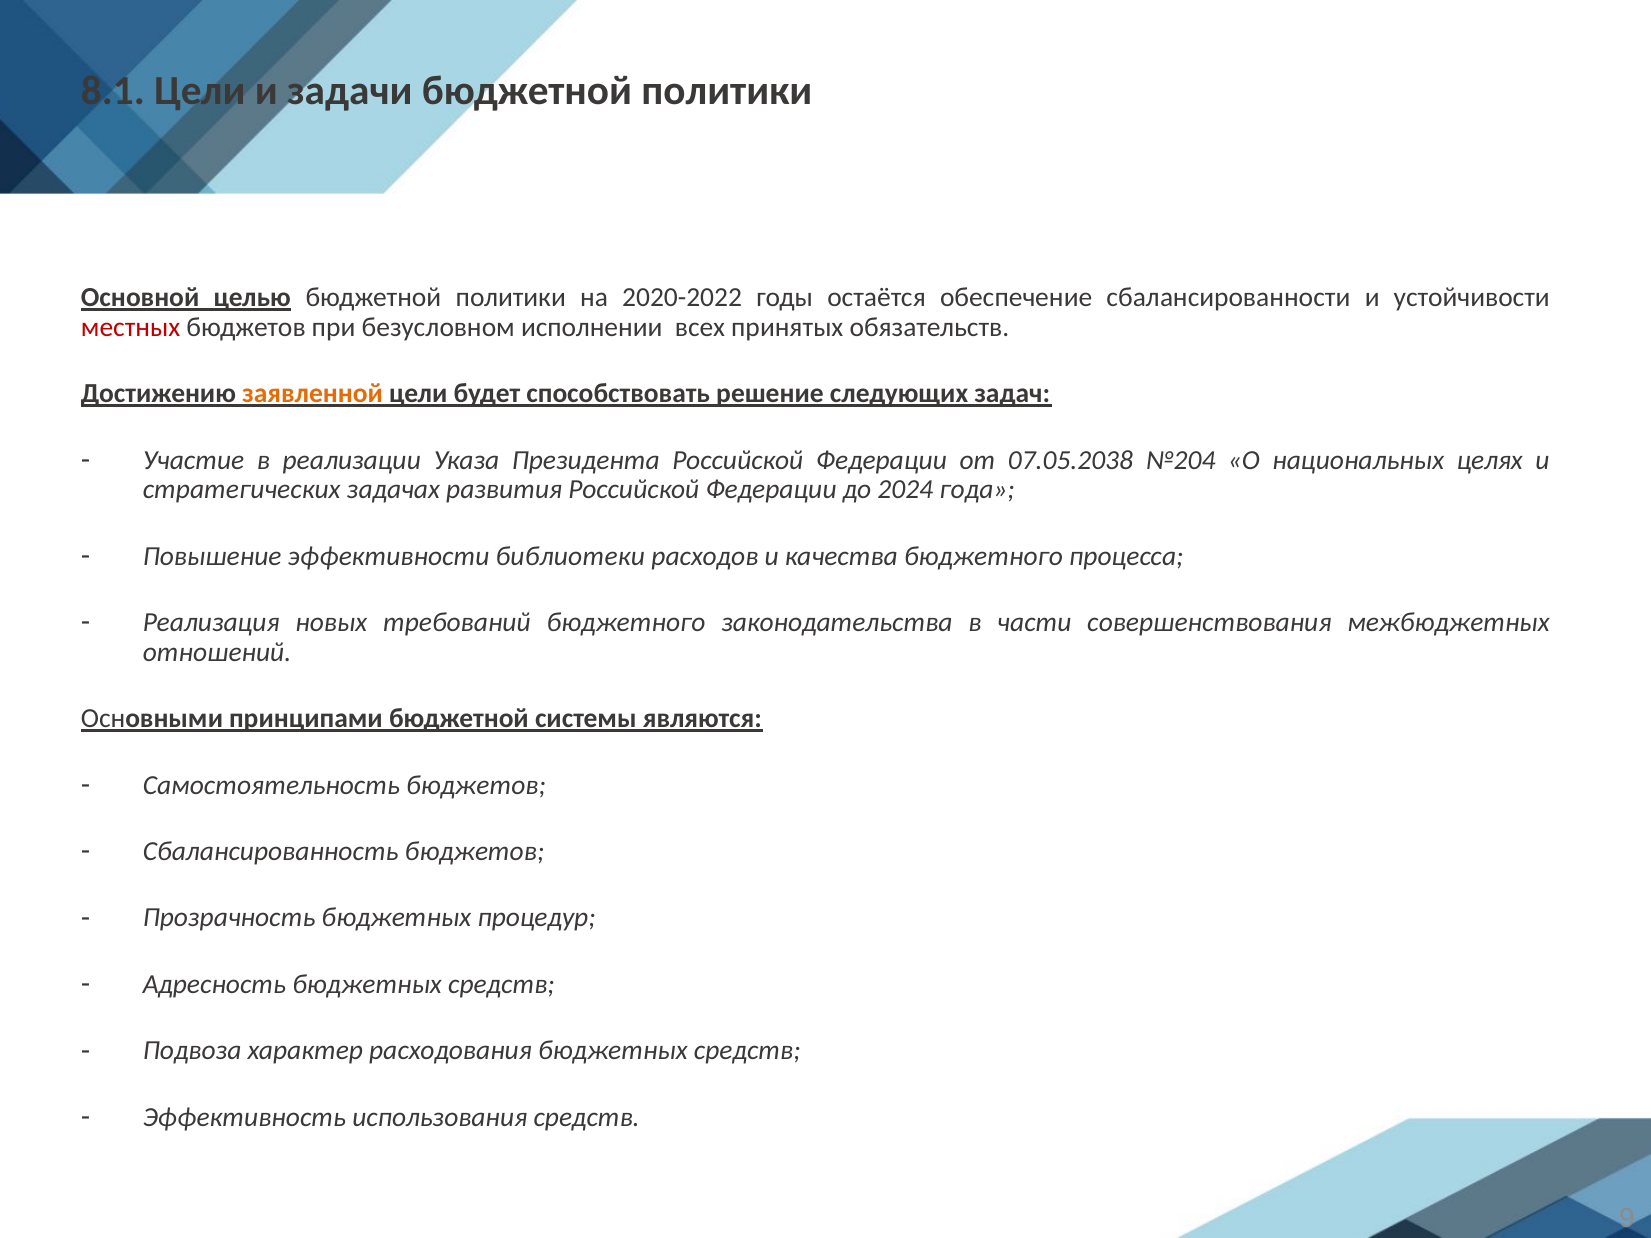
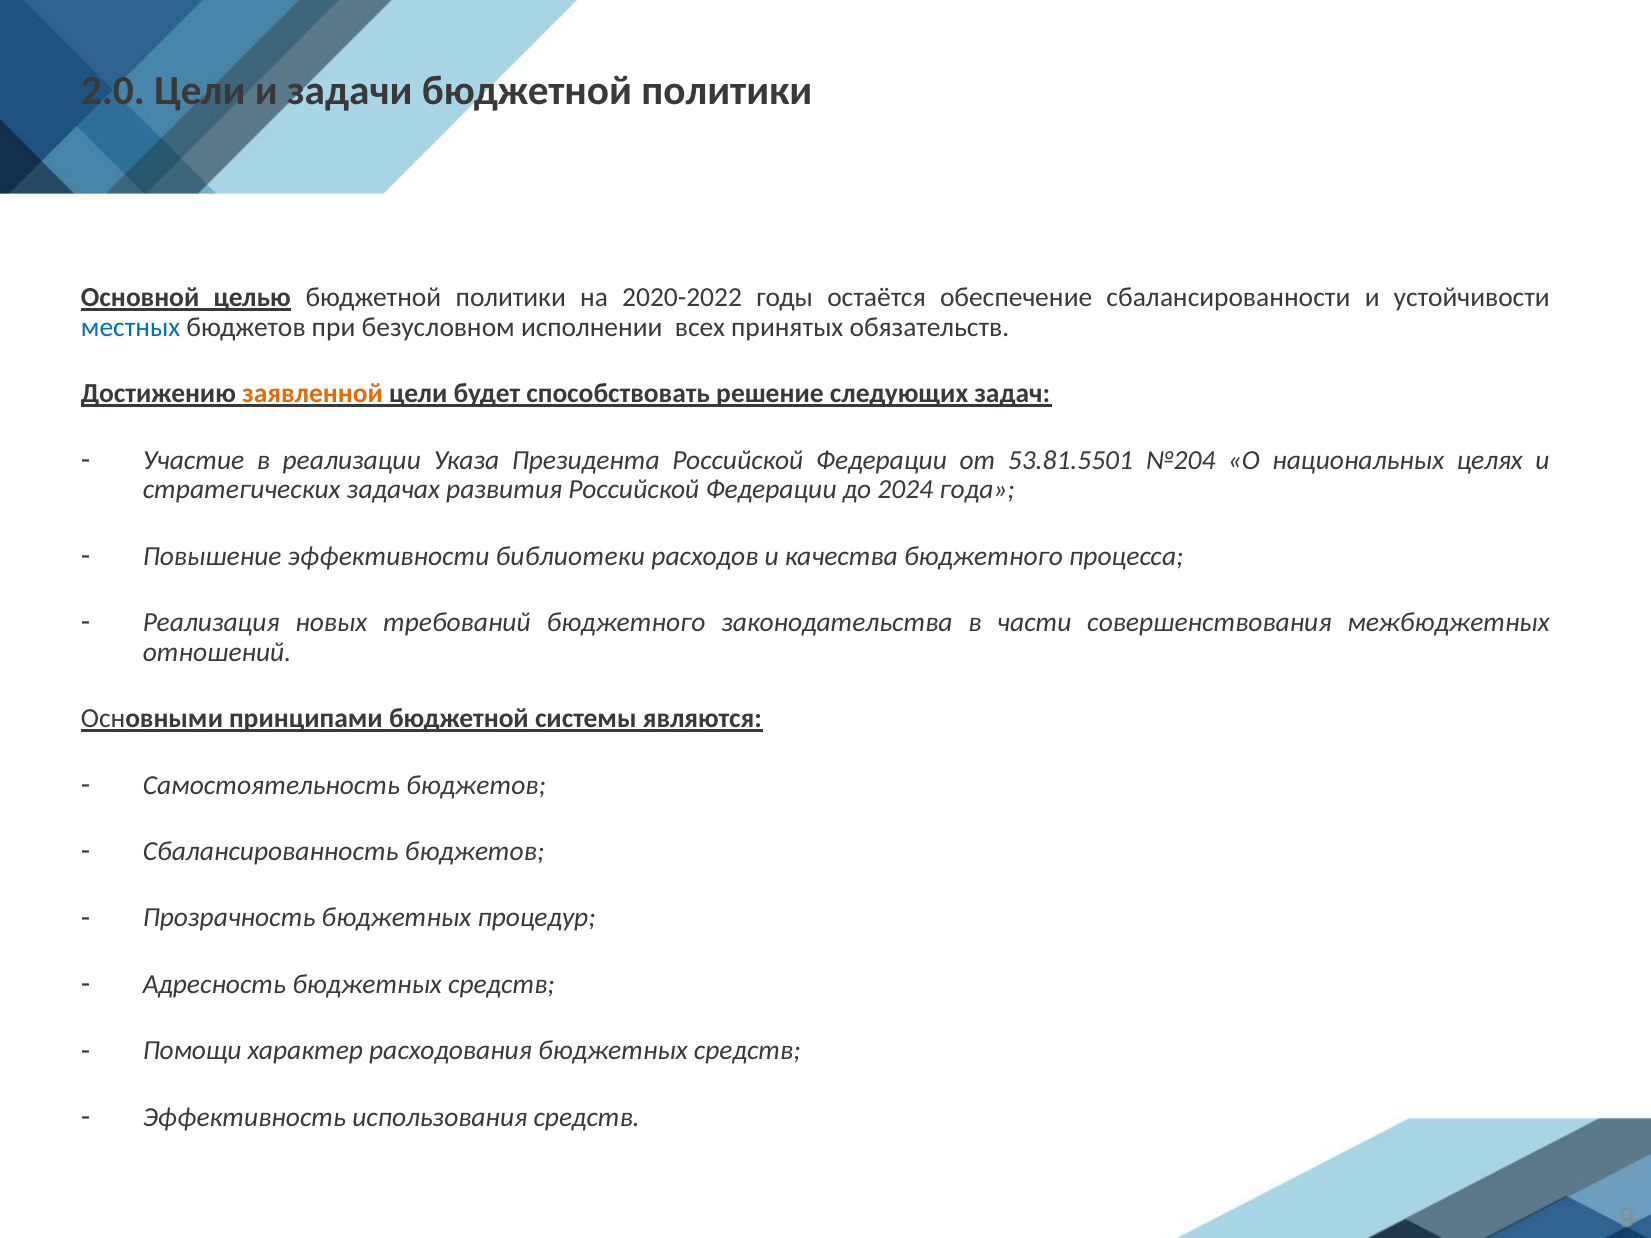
8.1: 8.1 -> 2.0
местных colour: red -> blue
07.05.2038: 07.05.2038 -> 53.81.5501
Подвоза: Подвоза -> Помощи
